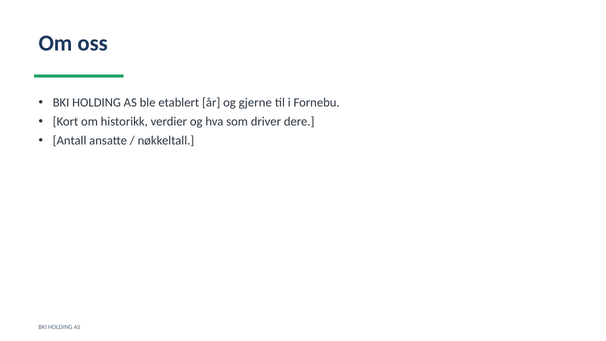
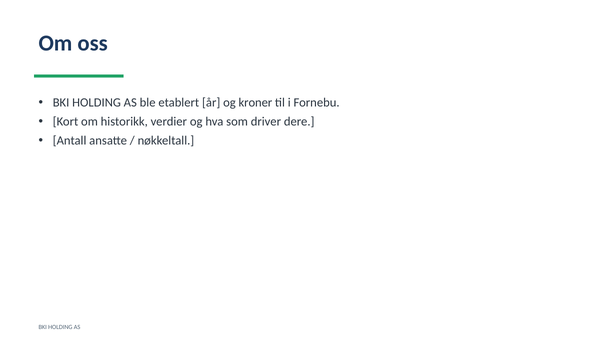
gjerne: gjerne -> kroner
